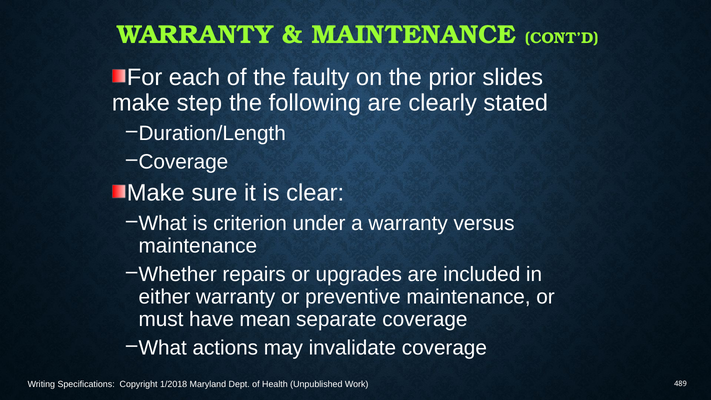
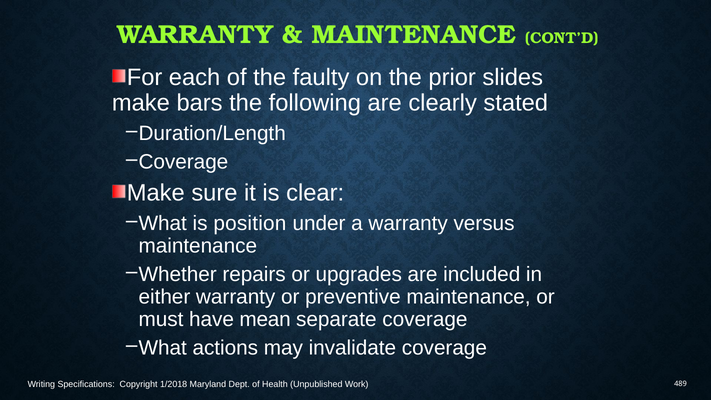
step: step -> bars
criterion: criterion -> position
